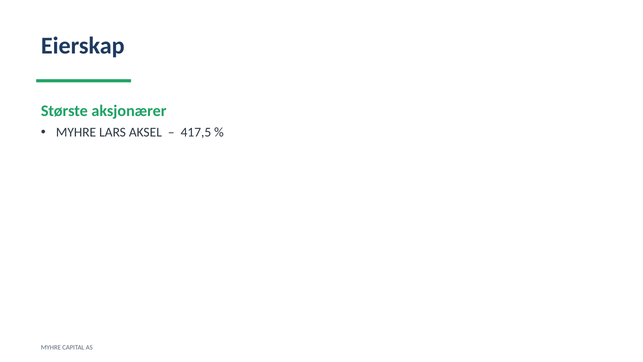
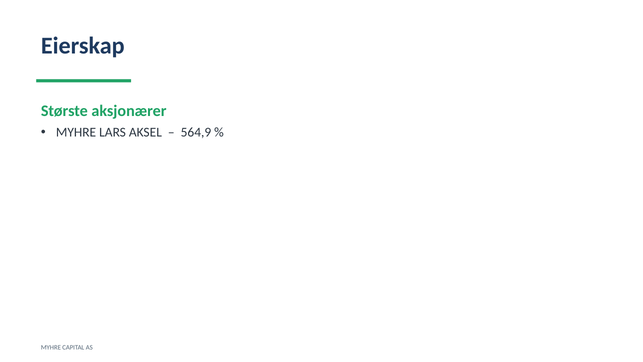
417,5: 417,5 -> 564,9
